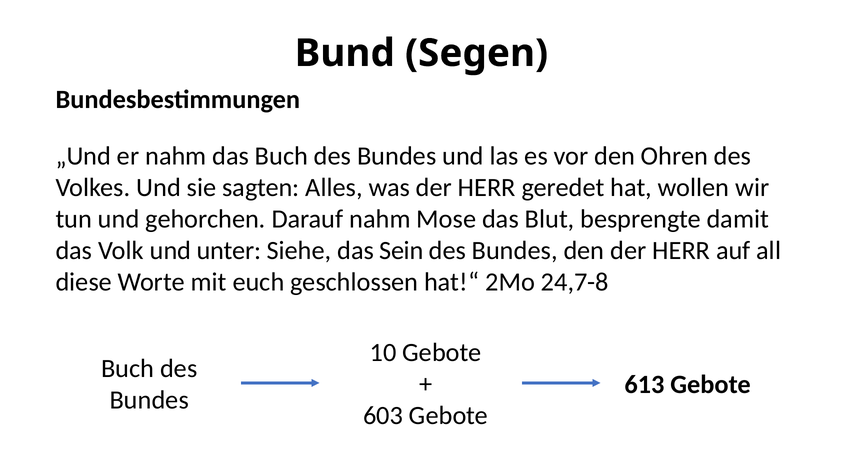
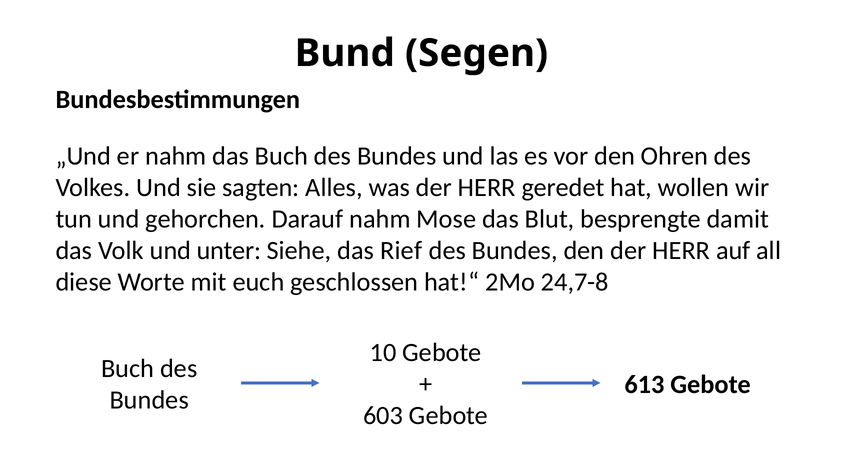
Sein: Sein -> Rief
